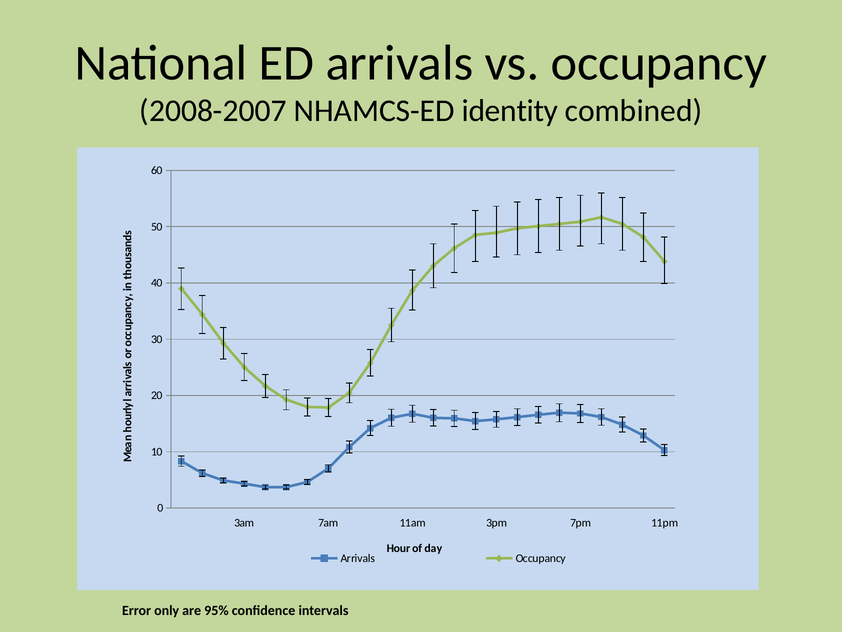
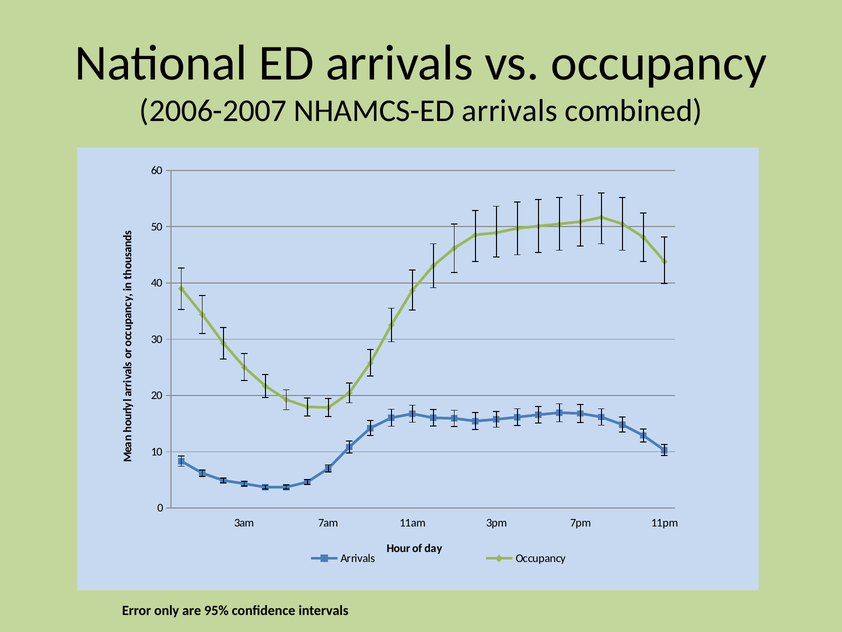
2008-2007: 2008-2007 -> 2006-2007
NHAMCS-ED identity: identity -> arrivals
